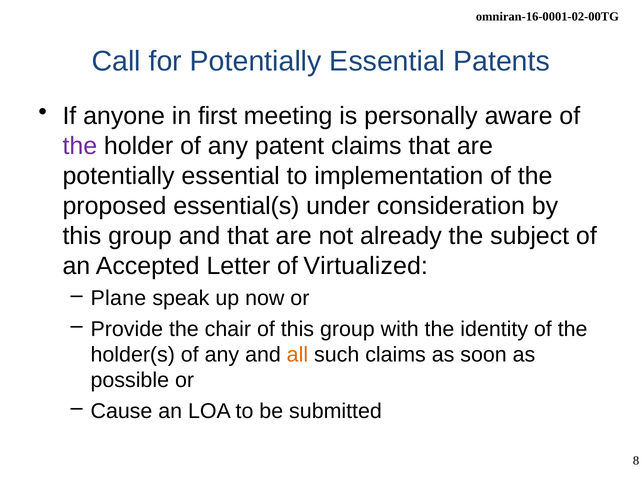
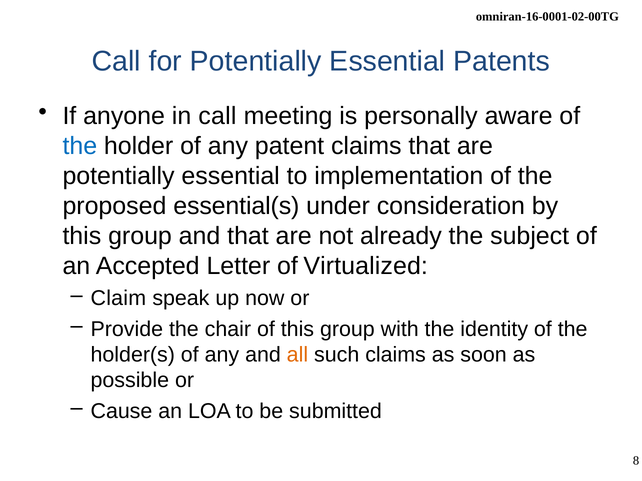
in first: first -> call
the at (80, 146) colour: purple -> blue
Plane: Plane -> Claim
